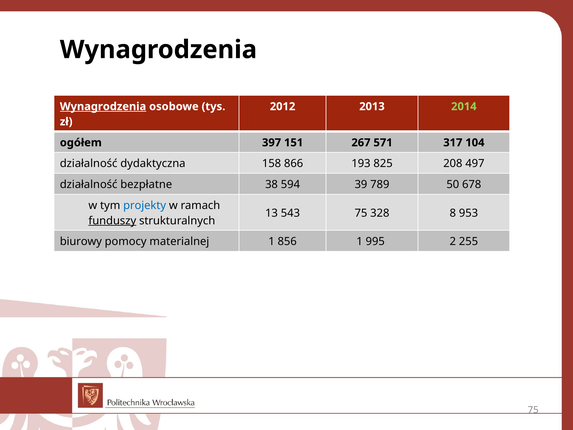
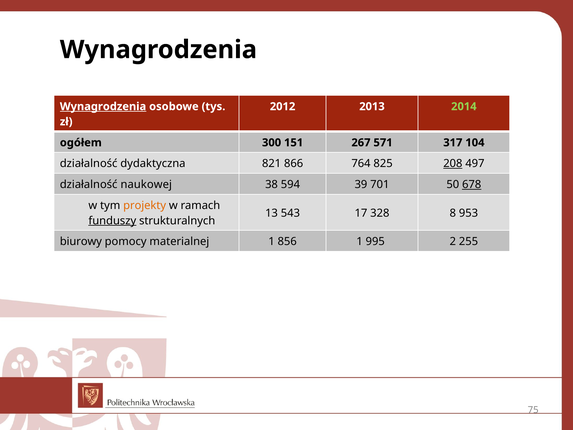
397: 397 -> 300
158: 158 -> 821
193: 193 -> 764
208 underline: none -> present
bezpłatne: bezpłatne -> naukowej
789: 789 -> 701
678 underline: none -> present
projekty colour: blue -> orange
543 75: 75 -> 17
